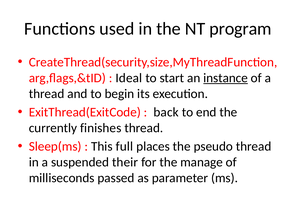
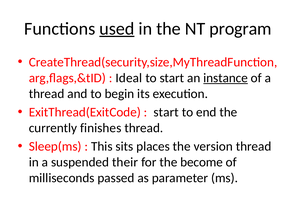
used underline: none -> present
back at (166, 112): back -> start
full: full -> sits
pseudo: pseudo -> version
manage: manage -> become
